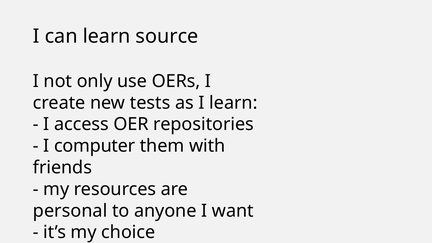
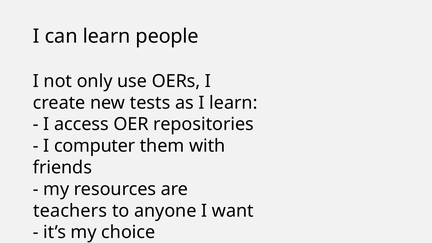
source: source -> people
personal: personal -> teachers
